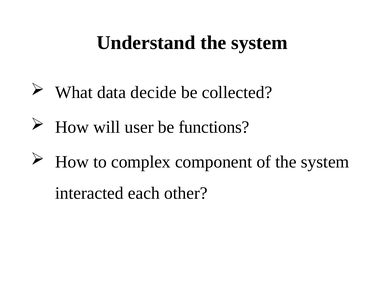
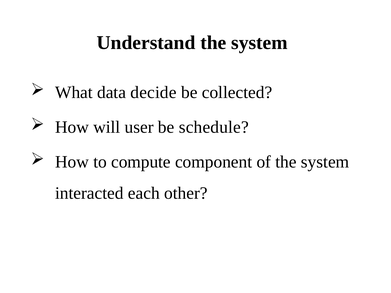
functions: functions -> schedule
complex: complex -> compute
